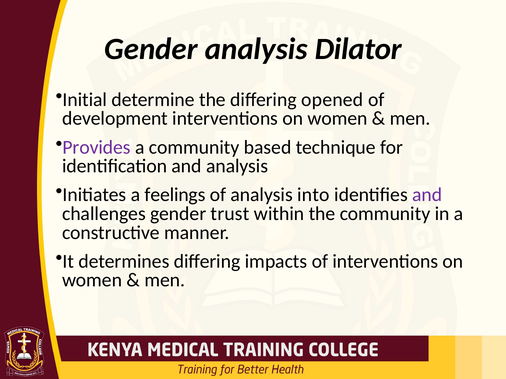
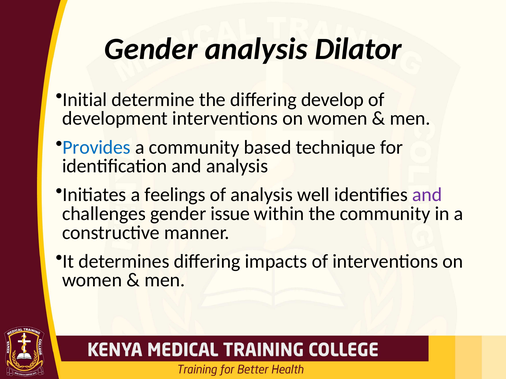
opened: opened -> develop
Provides colour: purple -> blue
into: into -> well
trust: trust -> issue
